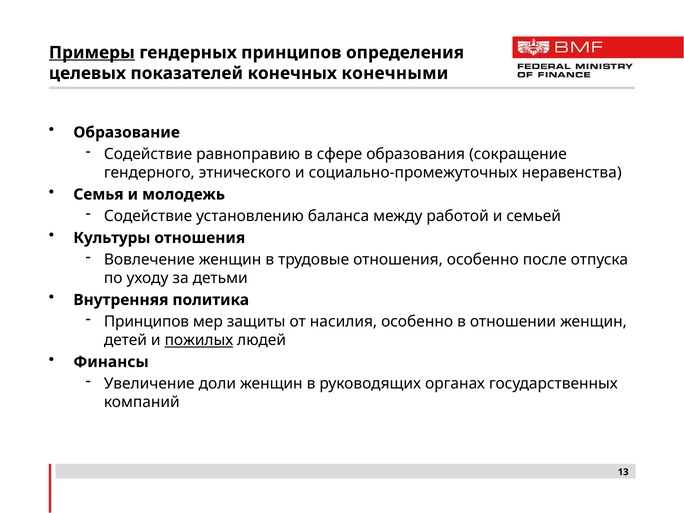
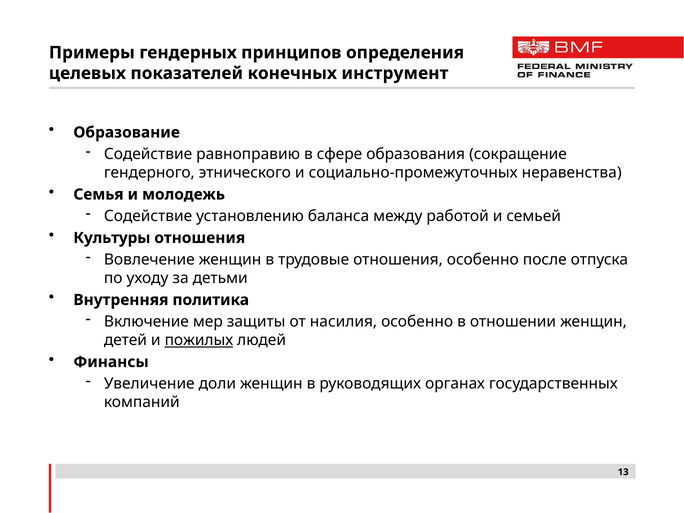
Примеры underline: present -> none
конечными: конечными -> инструмент
Принципов at (147, 322): Принципов -> Включение
